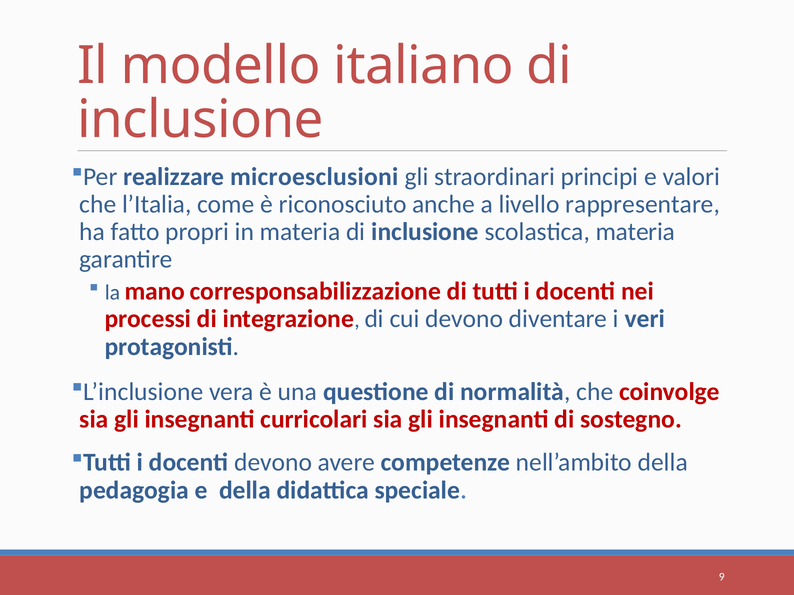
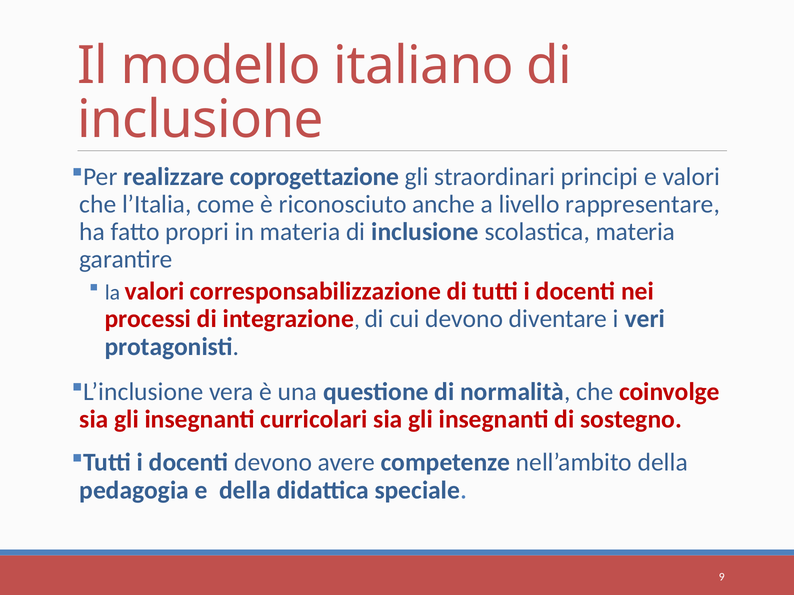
microesclusioni: microesclusioni -> coprogettazione
la mano: mano -> valori
